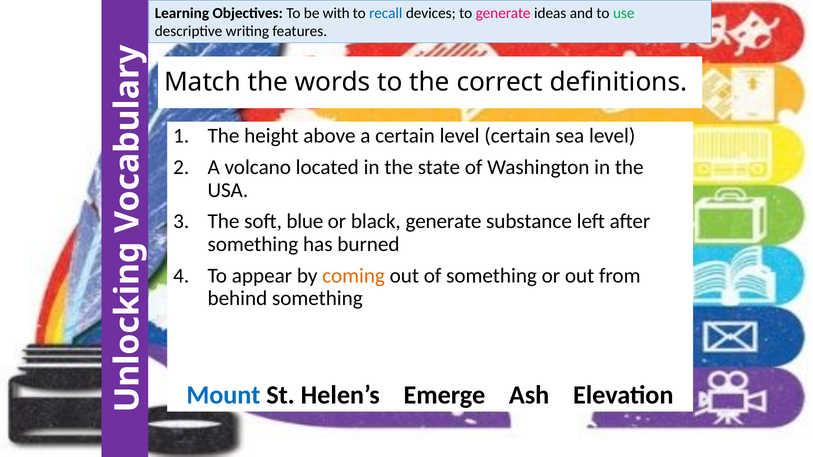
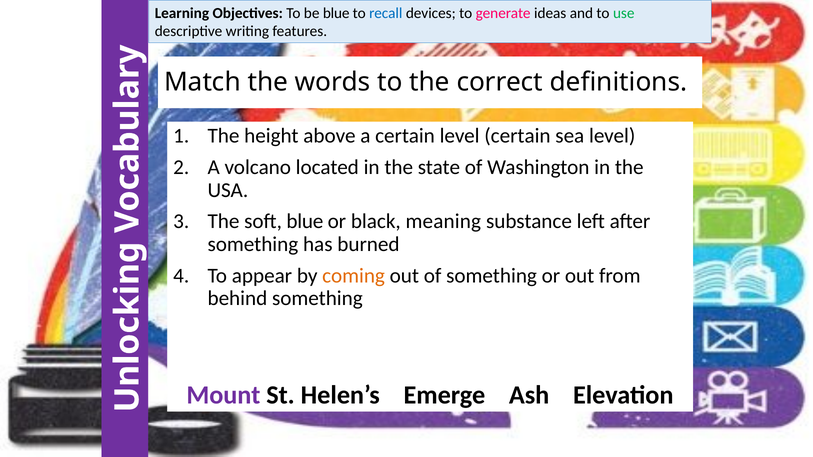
be with: with -> blue
black generate: generate -> meaning
Mount colour: blue -> purple
